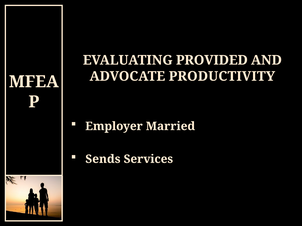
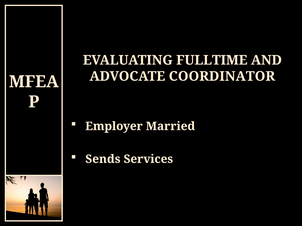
PROVIDED: PROVIDED -> FULLTIME
PRODUCTIVITY: PRODUCTIVITY -> COORDINATOR
